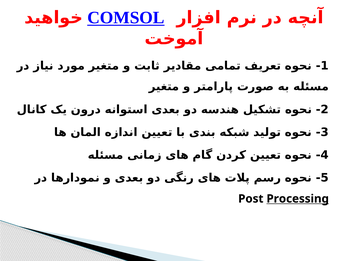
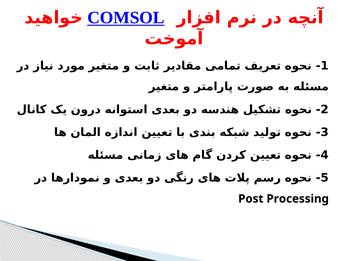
Processing underline: present -> none
